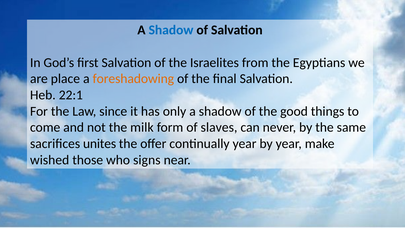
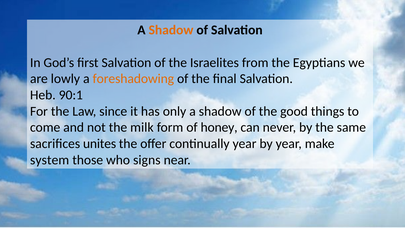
Shadow at (171, 30) colour: blue -> orange
place: place -> lowly
22:1: 22:1 -> 90:1
slaves: slaves -> honey
wished: wished -> system
